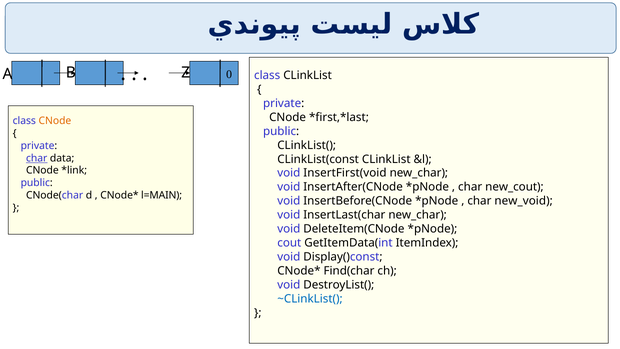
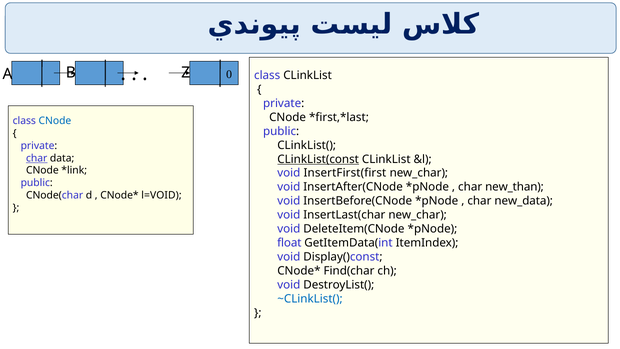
CNode at (55, 121) colour: orange -> blue
CLinkList(const underline: none -> present
InsertFirst(void: InsertFirst(void -> InsertFirst(first
new_cout: new_cout -> new_than
l=MAIN: l=MAIN -> l=VOID
new_void: new_void -> new_data
cout: cout -> float
